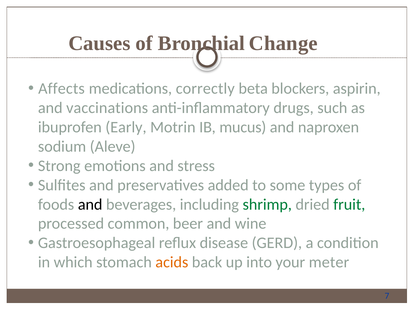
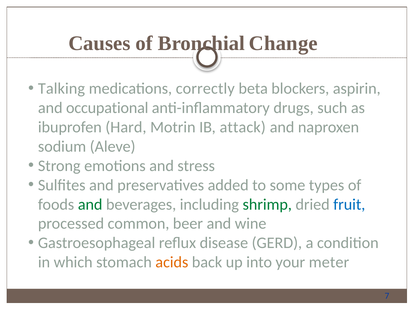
Affects: Affects -> Talking
vaccinations: vaccinations -> occupational
Early: Early -> Hard
mucus: mucus -> attack
and at (90, 205) colour: black -> green
fruit colour: green -> blue
